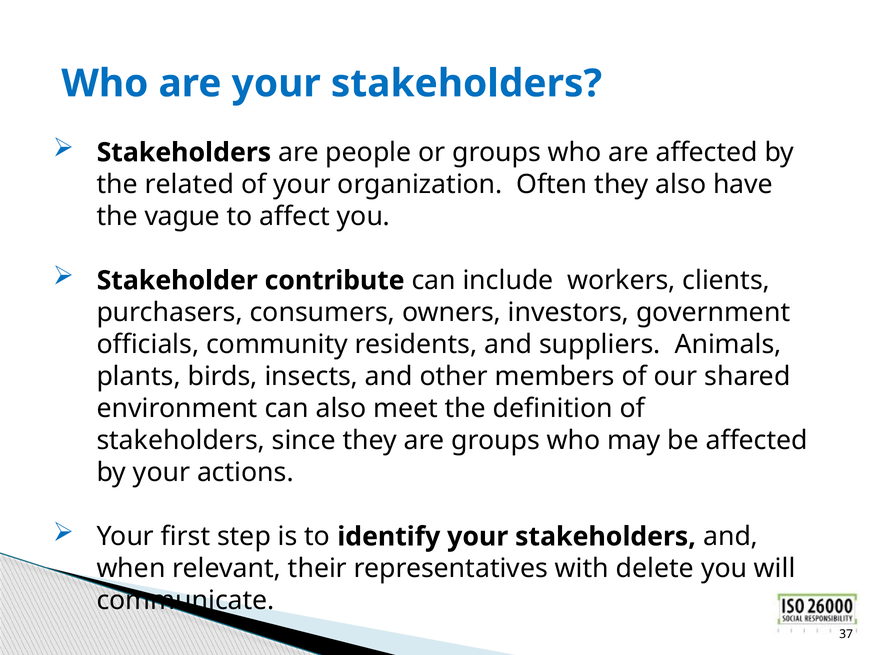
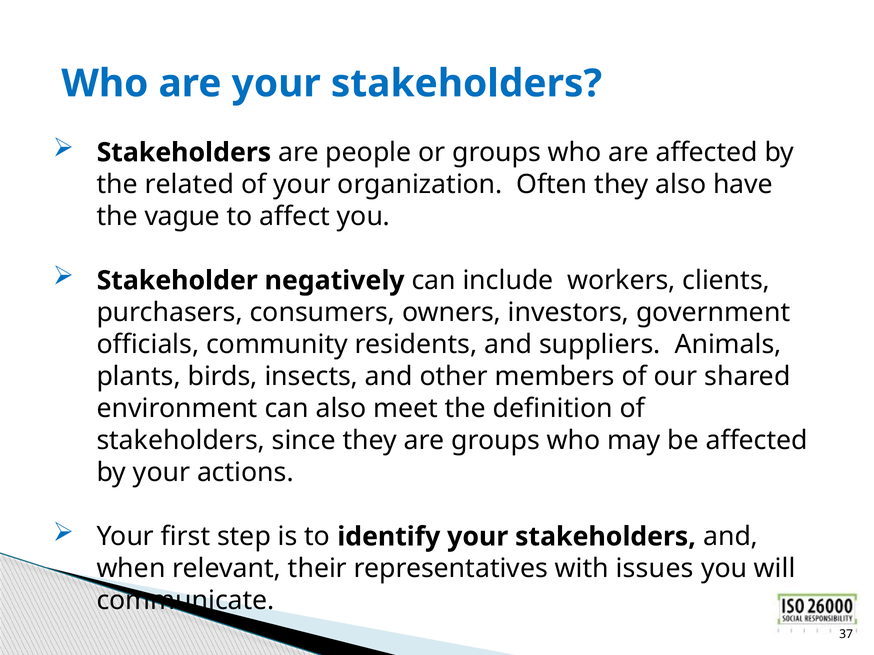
contribute: contribute -> negatively
delete: delete -> issues
